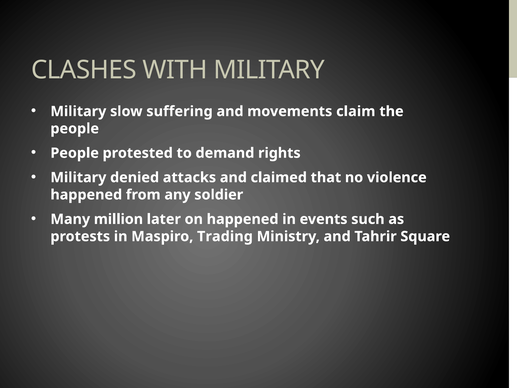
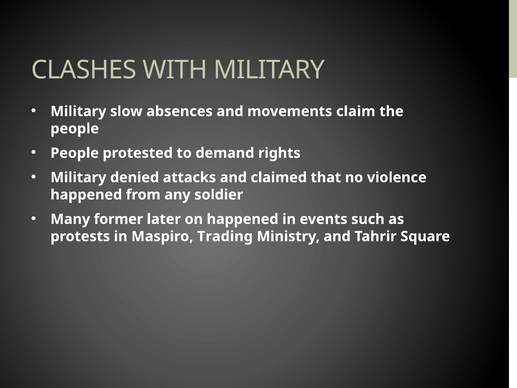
suffering: suffering -> absences
million: million -> former
